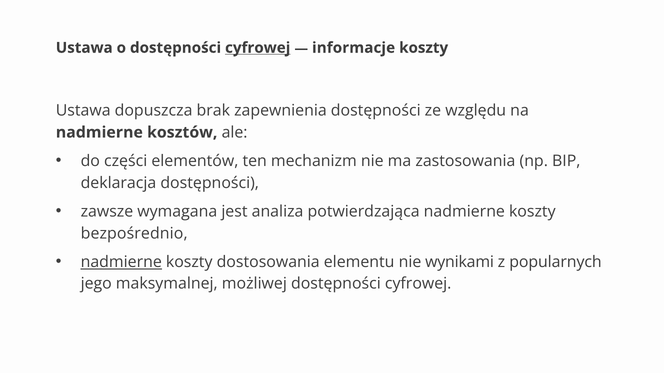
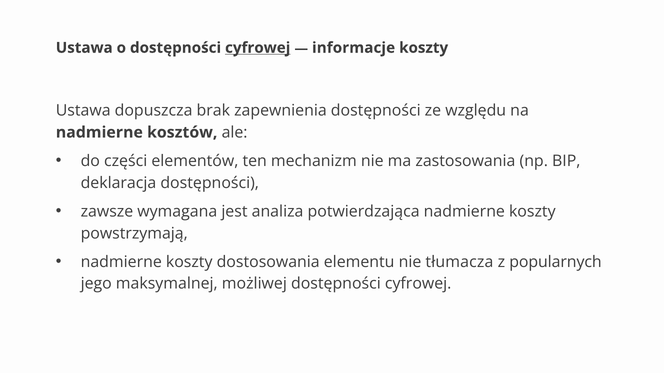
bezpośrednio: bezpośrednio -> powstrzymają
nadmierne at (121, 262) underline: present -> none
wynikami: wynikami -> tłumacza
